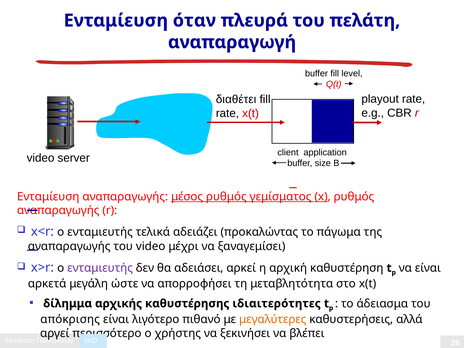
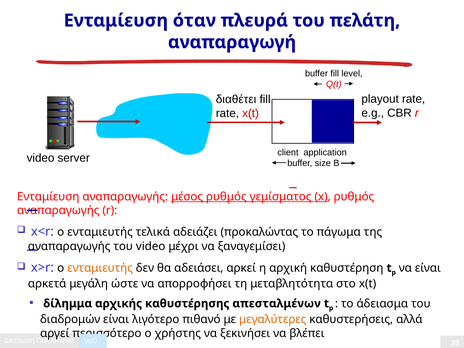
ενταμιευτής at (100, 268) colour: purple -> orange
ιδιαιτερότητες: ιδιαιτερότητες -> απεσταλμένων
απόκρισης: απόκρισης -> διαδρομών
